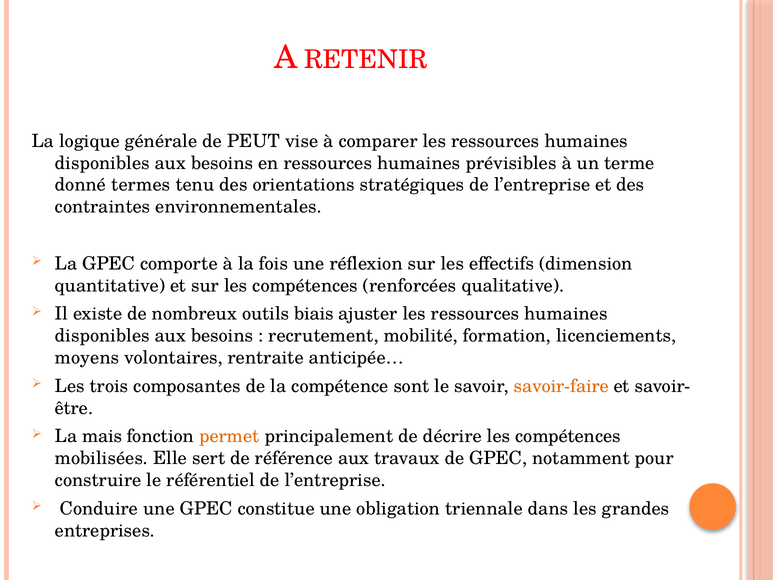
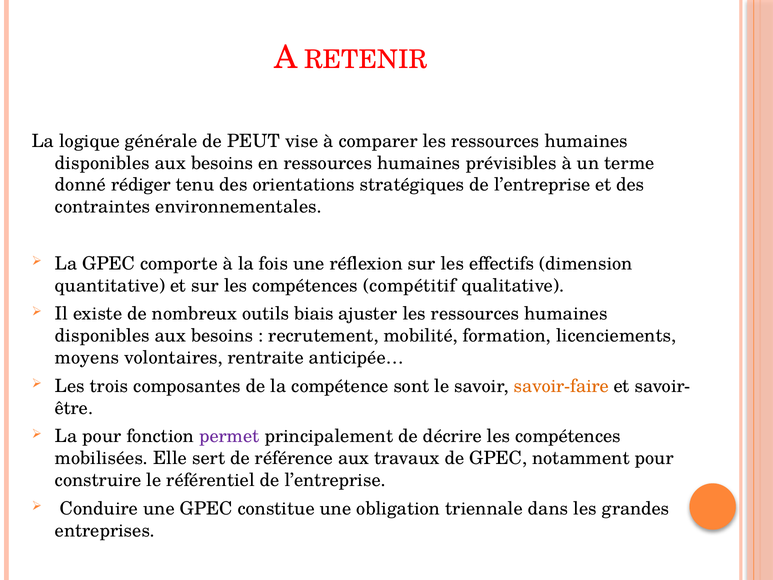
termes: termes -> rédiger
renforcées: renforcées -> compétitif
La mais: mais -> pour
permet colour: orange -> purple
